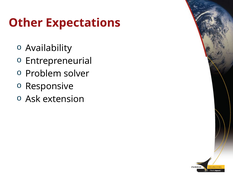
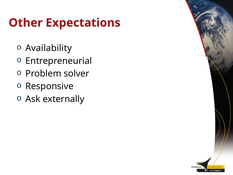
extension: extension -> externally
